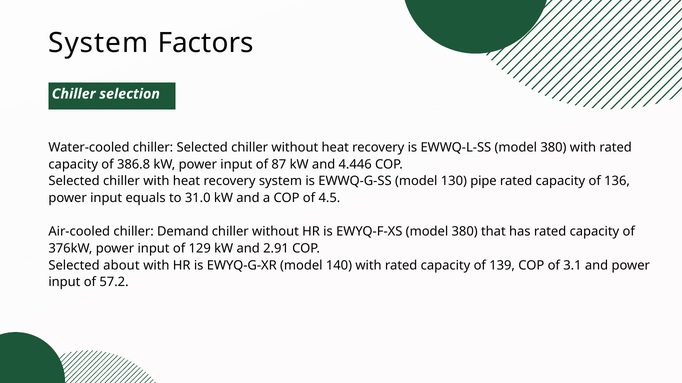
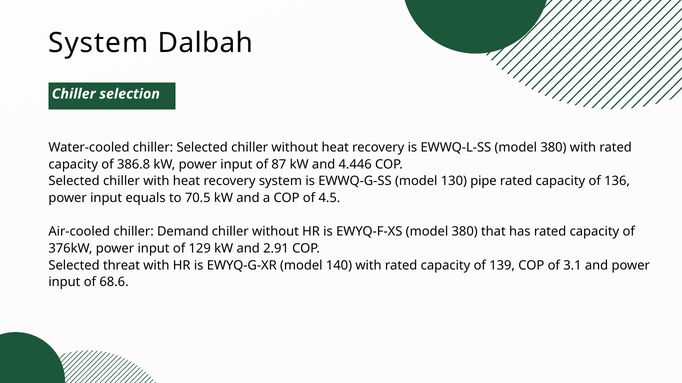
Factors: Factors -> Dalbah
31.0: 31.0 -> 70.5
about: about -> threat
57.2: 57.2 -> 68.6
